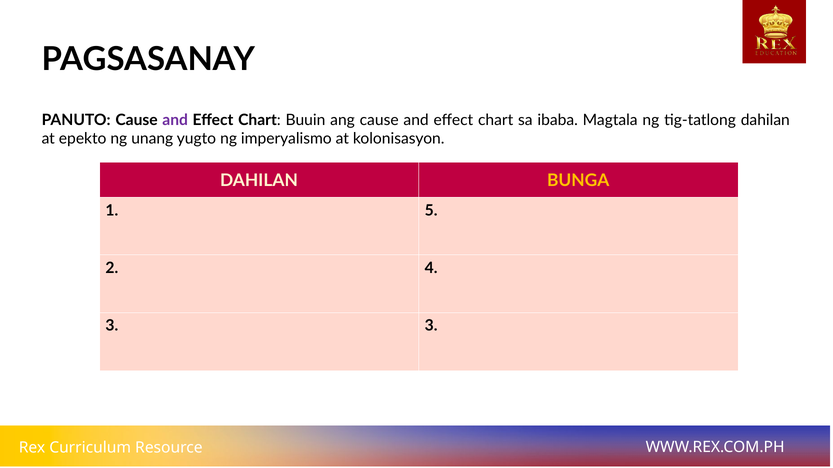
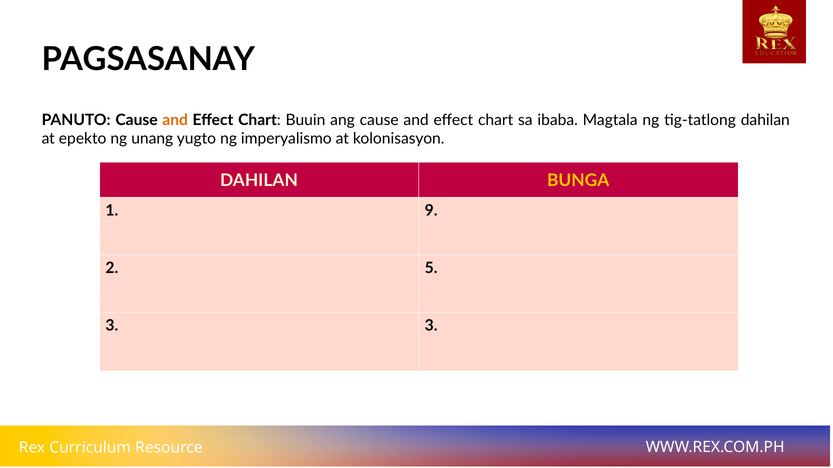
and at (175, 120) colour: purple -> orange
5: 5 -> 9
4: 4 -> 5
